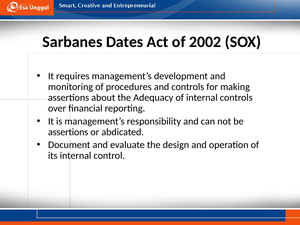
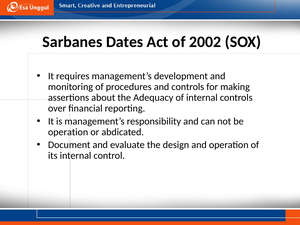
assertions at (68, 132): assertions -> operation
